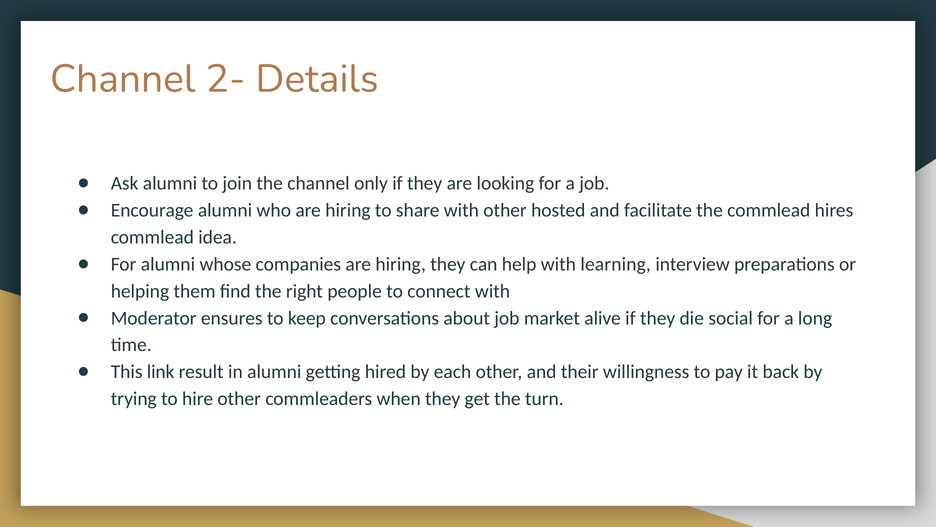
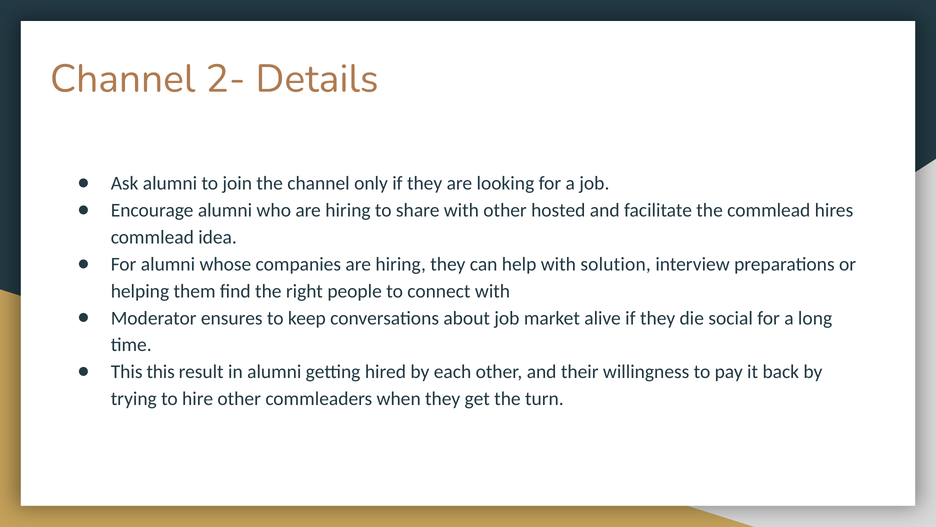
learning: learning -> solution
This link: link -> this
